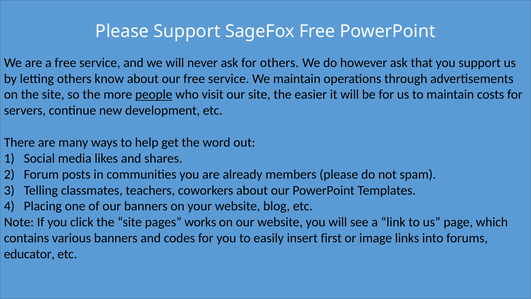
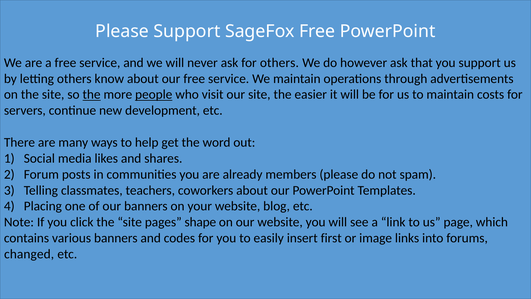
the at (92, 95) underline: none -> present
works: works -> shape
educator: educator -> changed
